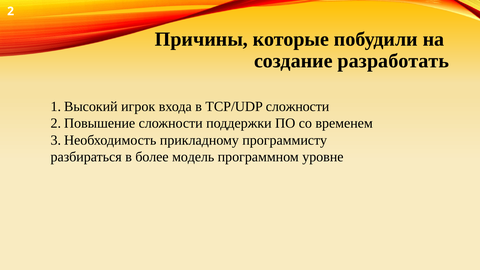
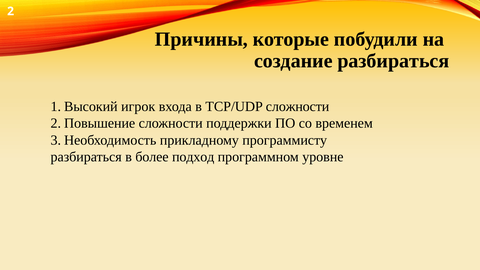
создание разработать: разработать -> разбираться
модель: модель -> подход
